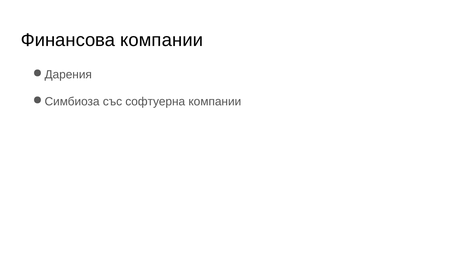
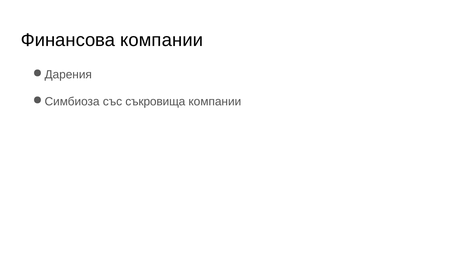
софтуерна: софтуерна -> съкровища
